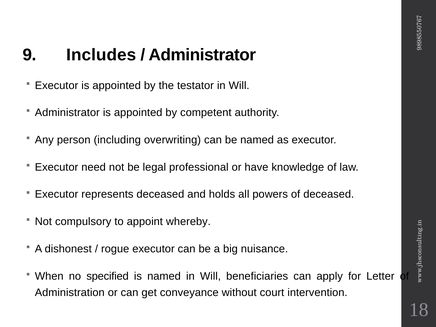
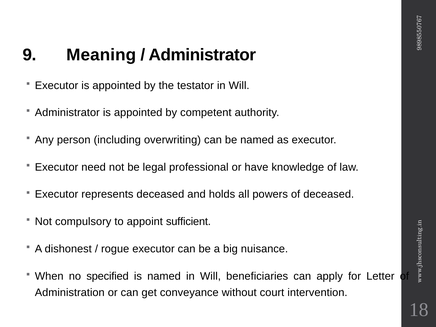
Includes: Includes -> Meaning
whereby: whereby -> sufficient
